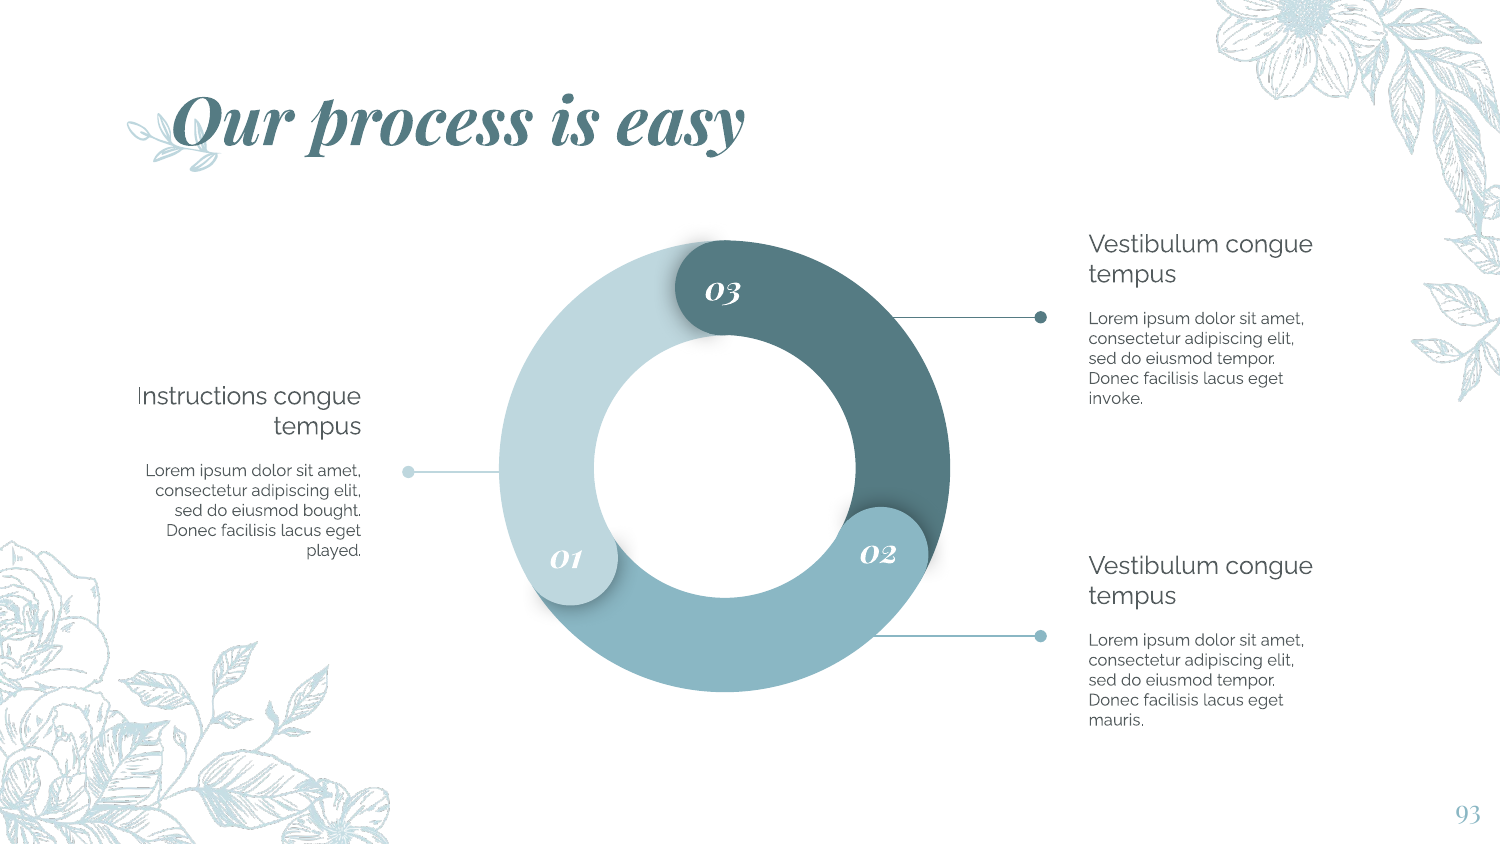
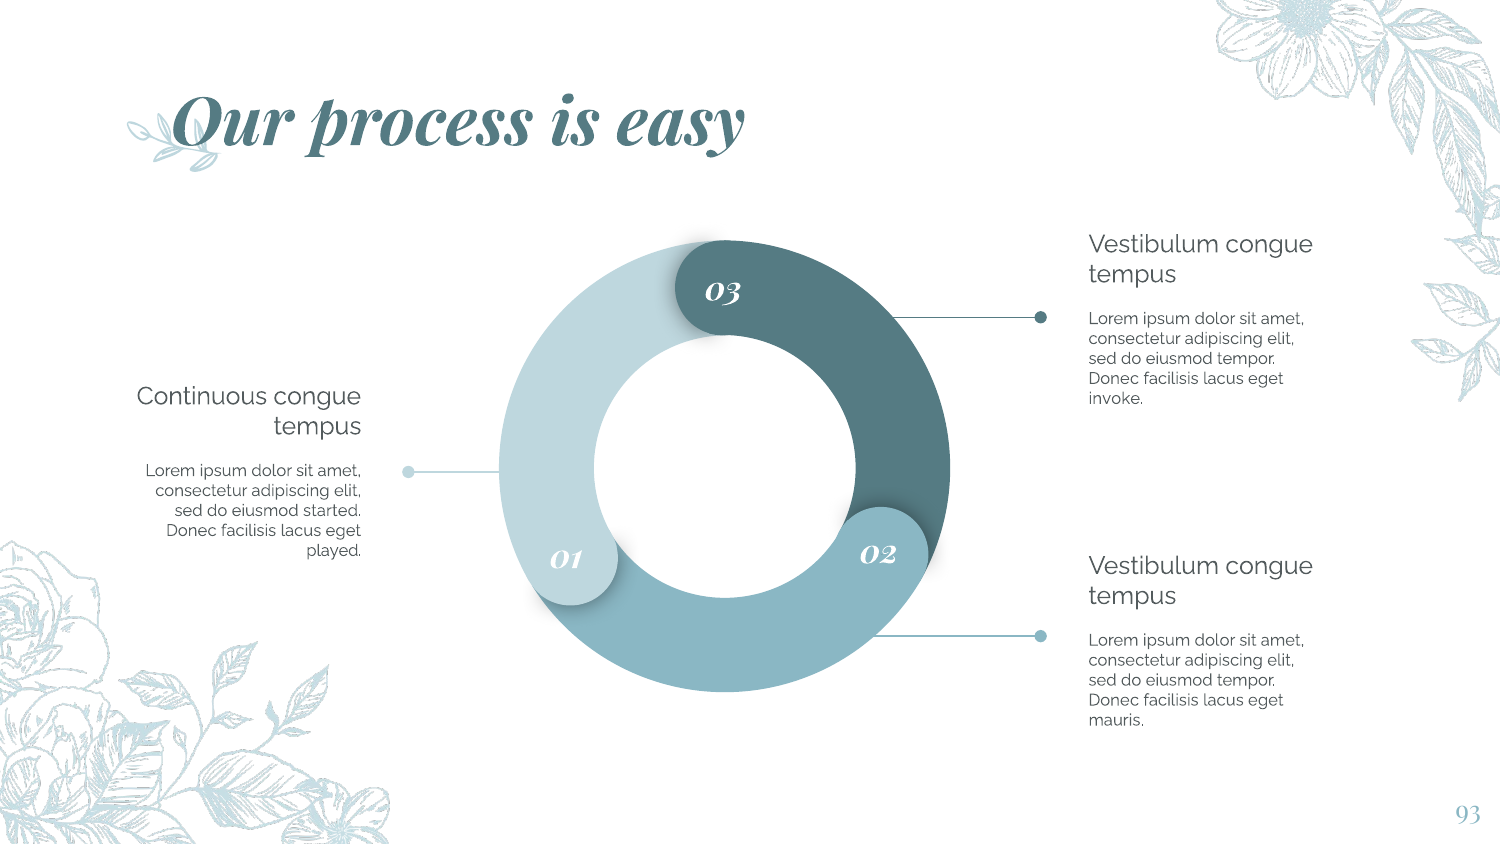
Instructions: Instructions -> Continuous
bought: bought -> started
